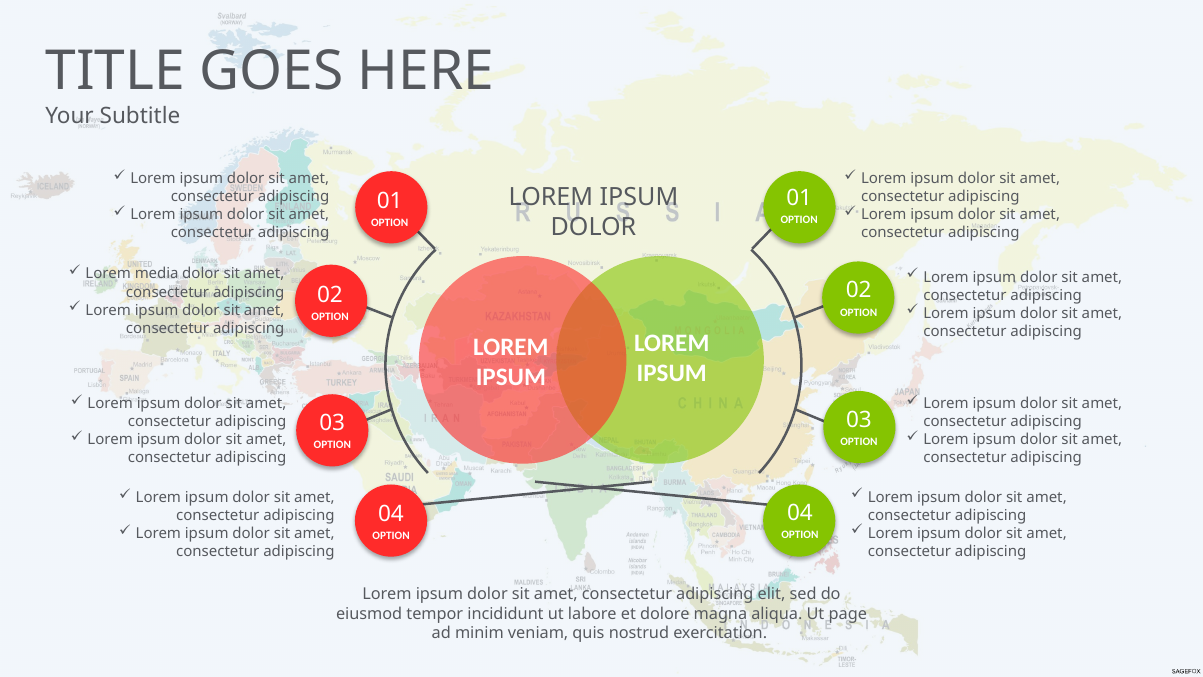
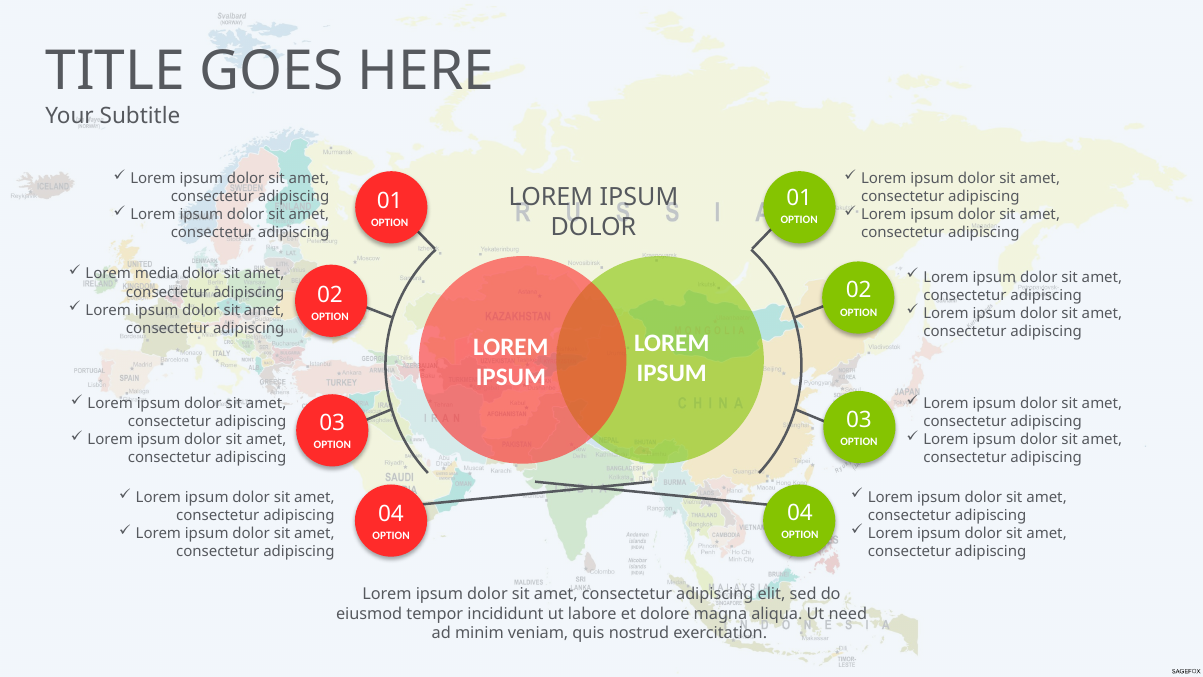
page: page -> need
